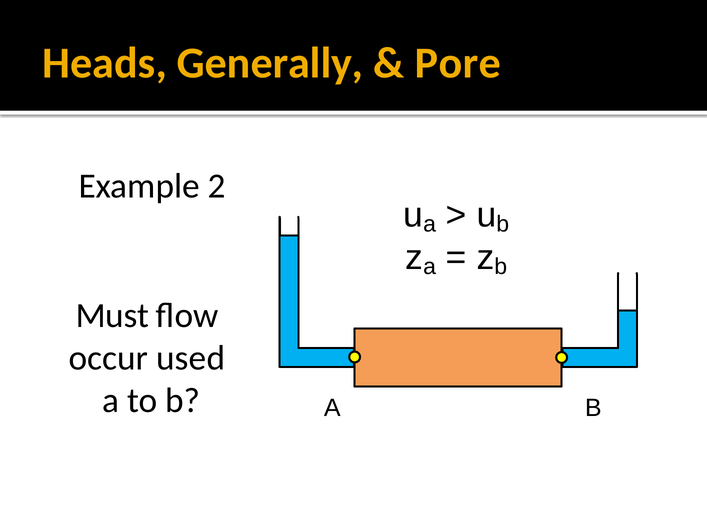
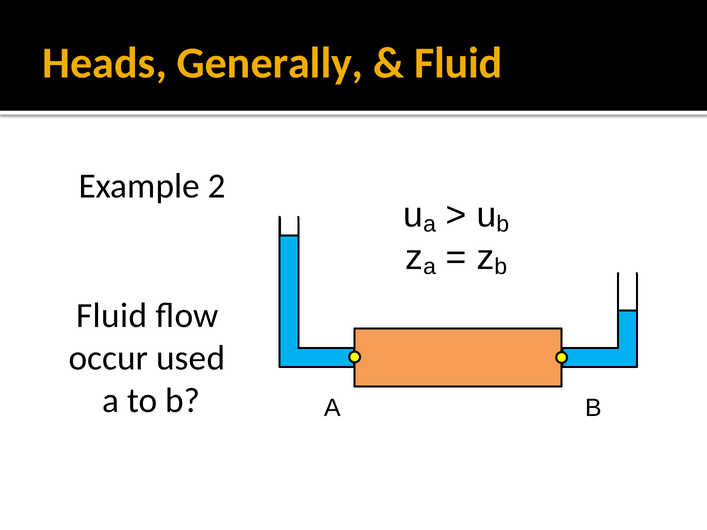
Pore at (458, 63): Pore -> Fluid
Must at (112, 316): Must -> Fluid
